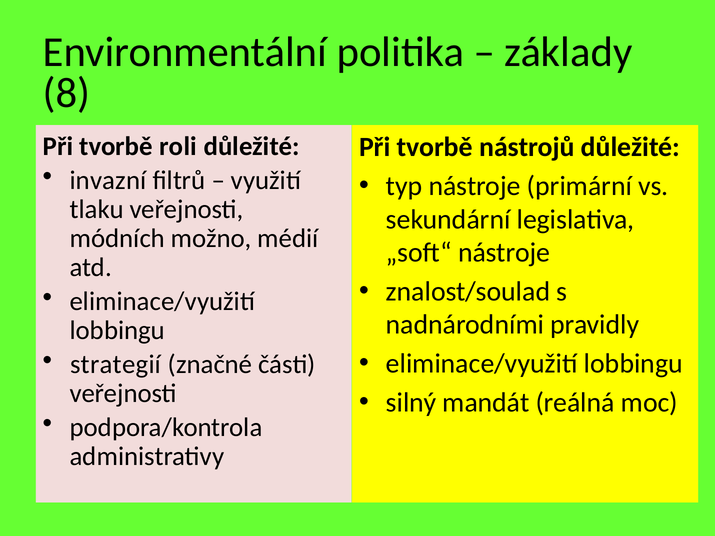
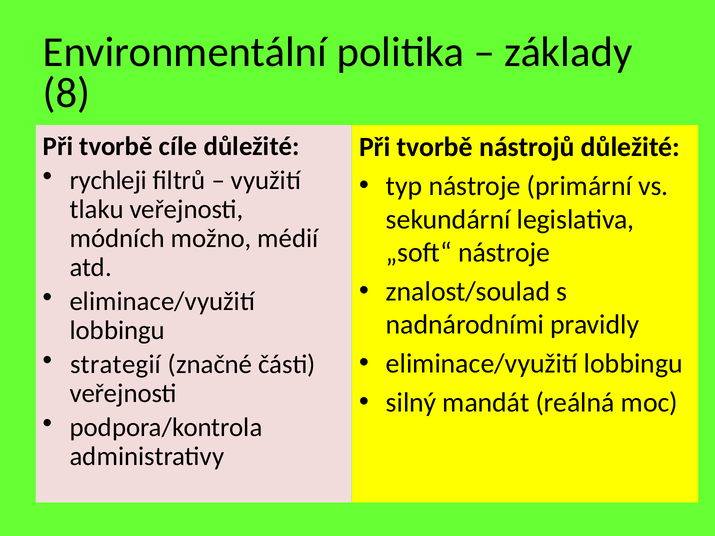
roli: roli -> cíle
invazní: invazní -> rychleji
